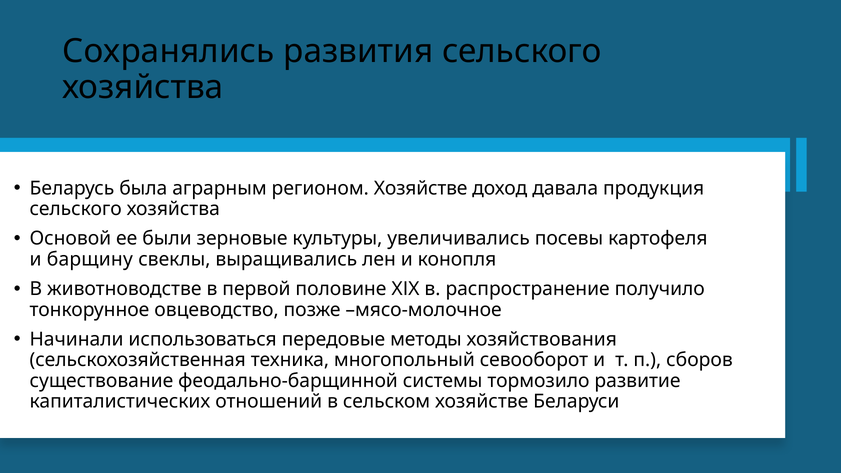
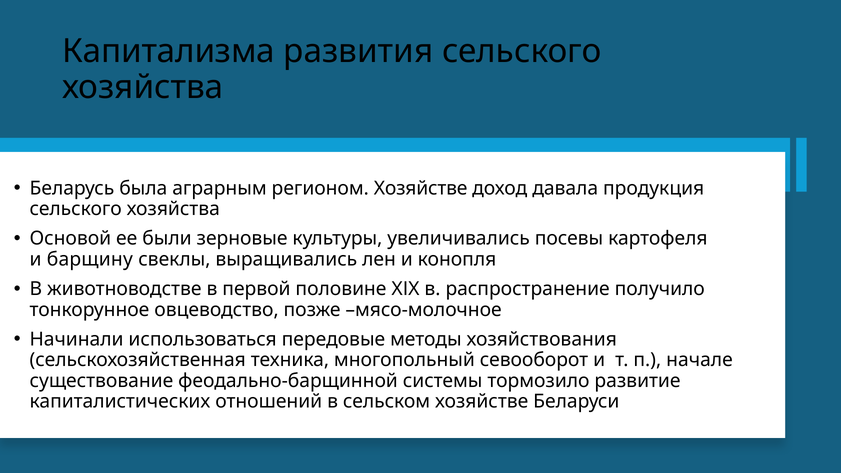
Сохранялись: Сохранялись -> Капитализма
сборов: сборов -> начале
